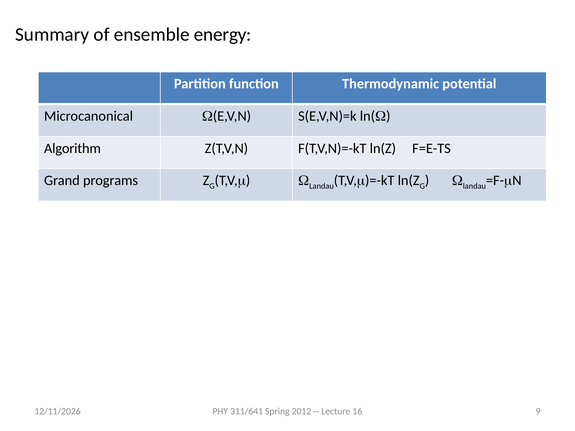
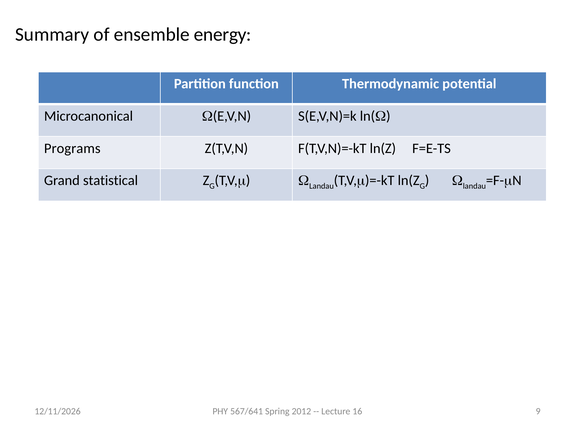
Algorithm: Algorithm -> Programs
programs: programs -> statistical
311/641: 311/641 -> 567/641
